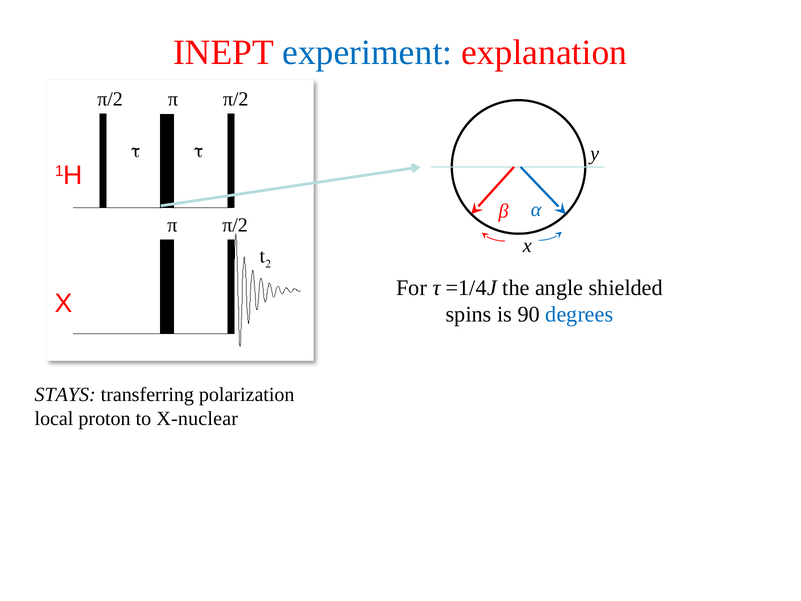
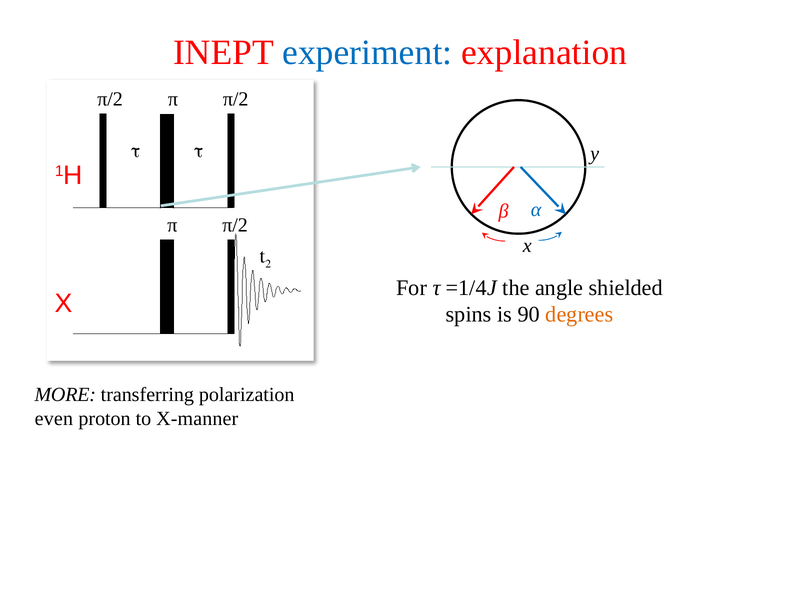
degrees colour: blue -> orange
STAYS: STAYS -> MORE
local: local -> even
X-nuclear: X-nuclear -> X-manner
